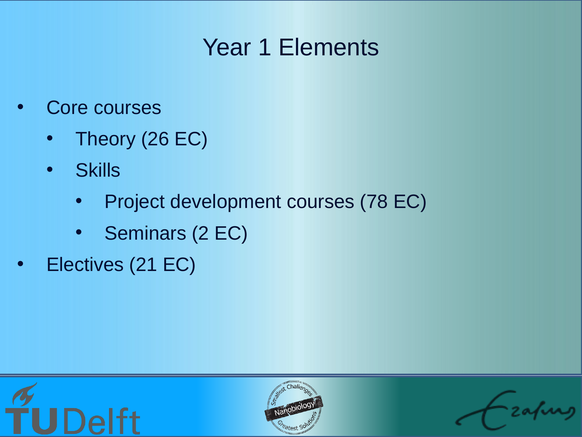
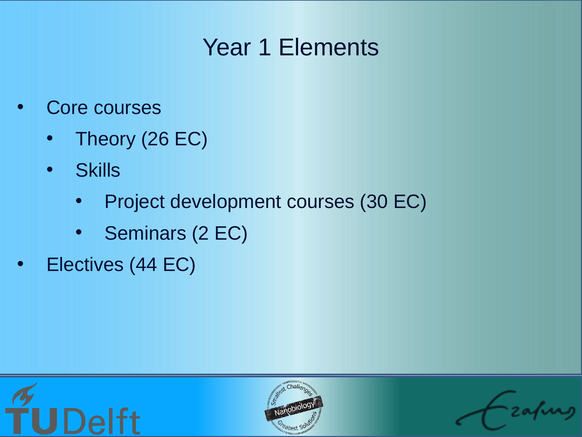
78: 78 -> 30
21: 21 -> 44
